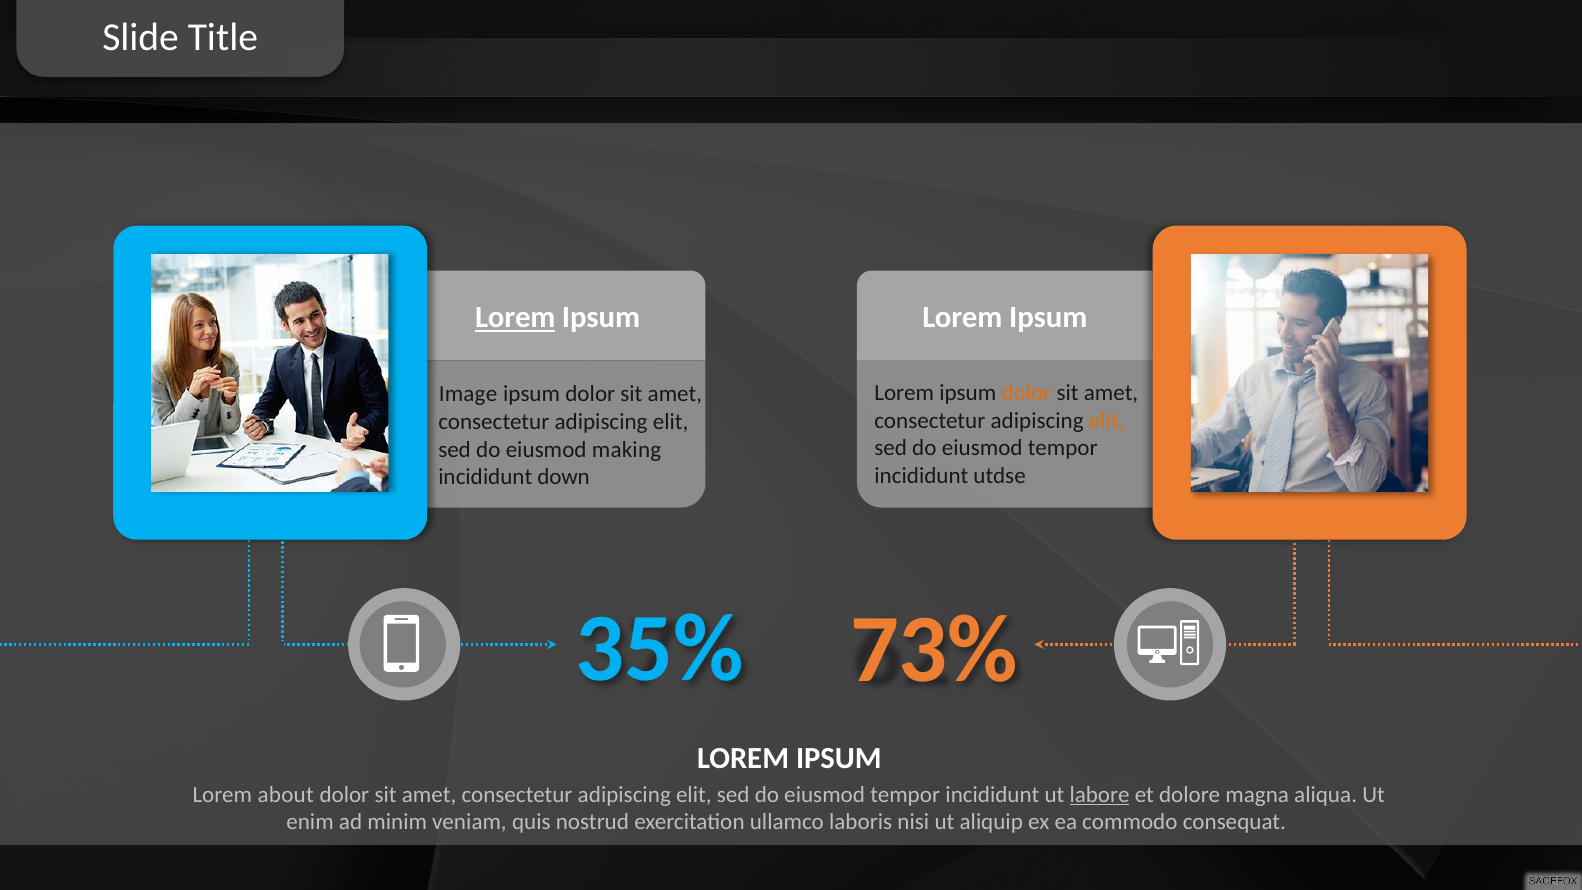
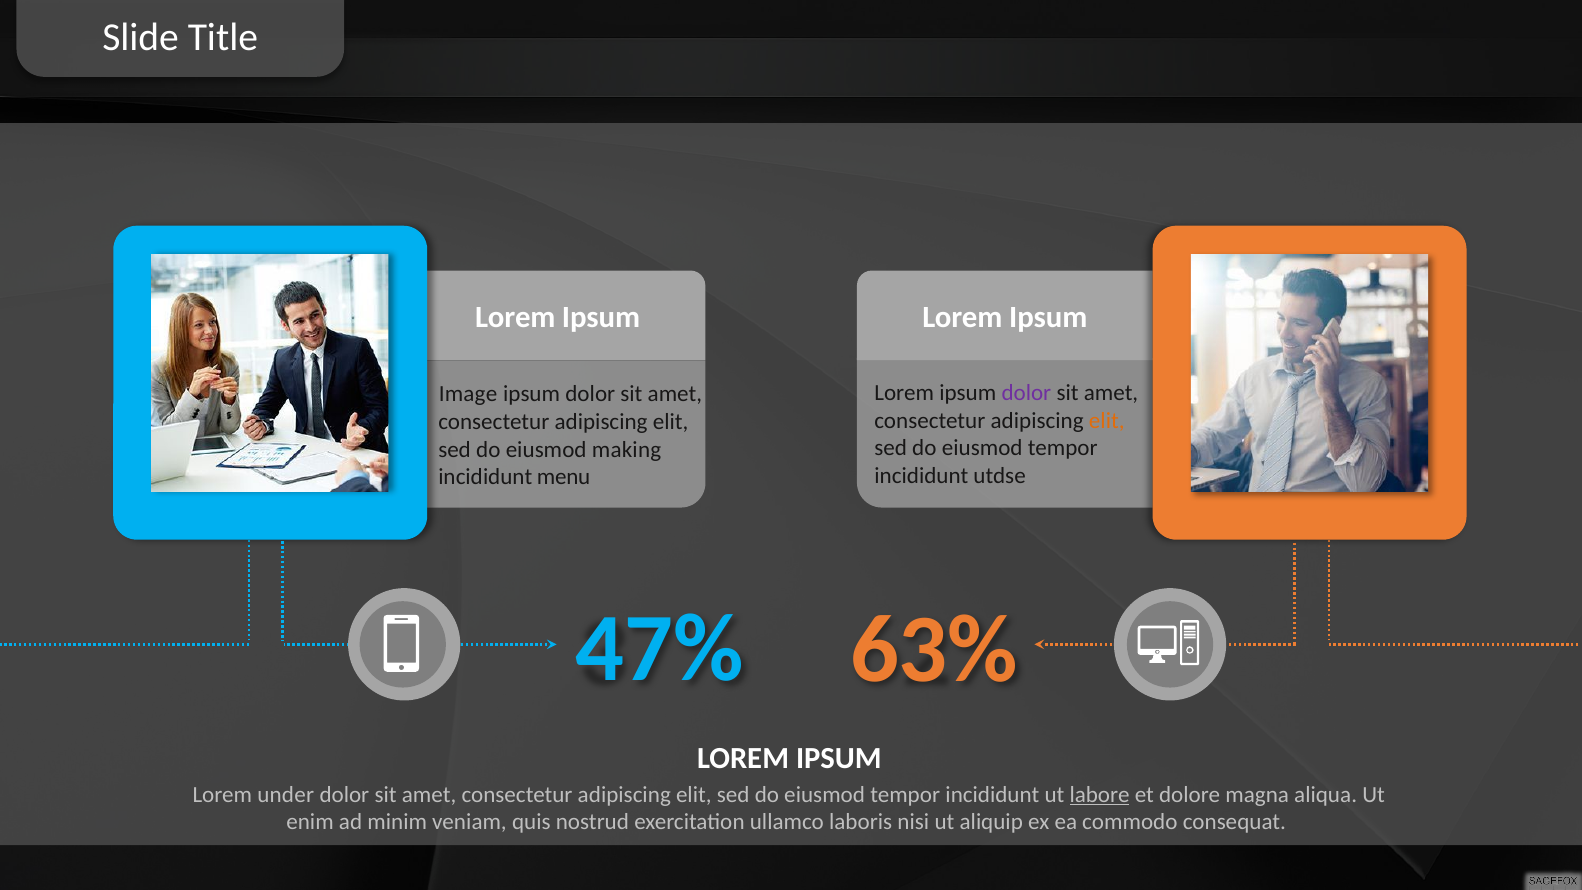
Lorem at (515, 317) underline: present -> none
dolor at (1026, 393) colour: orange -> purple
down: down -> menu
35%: 35% -> 47%
73%: 73% -> 63%
about: about -> under
